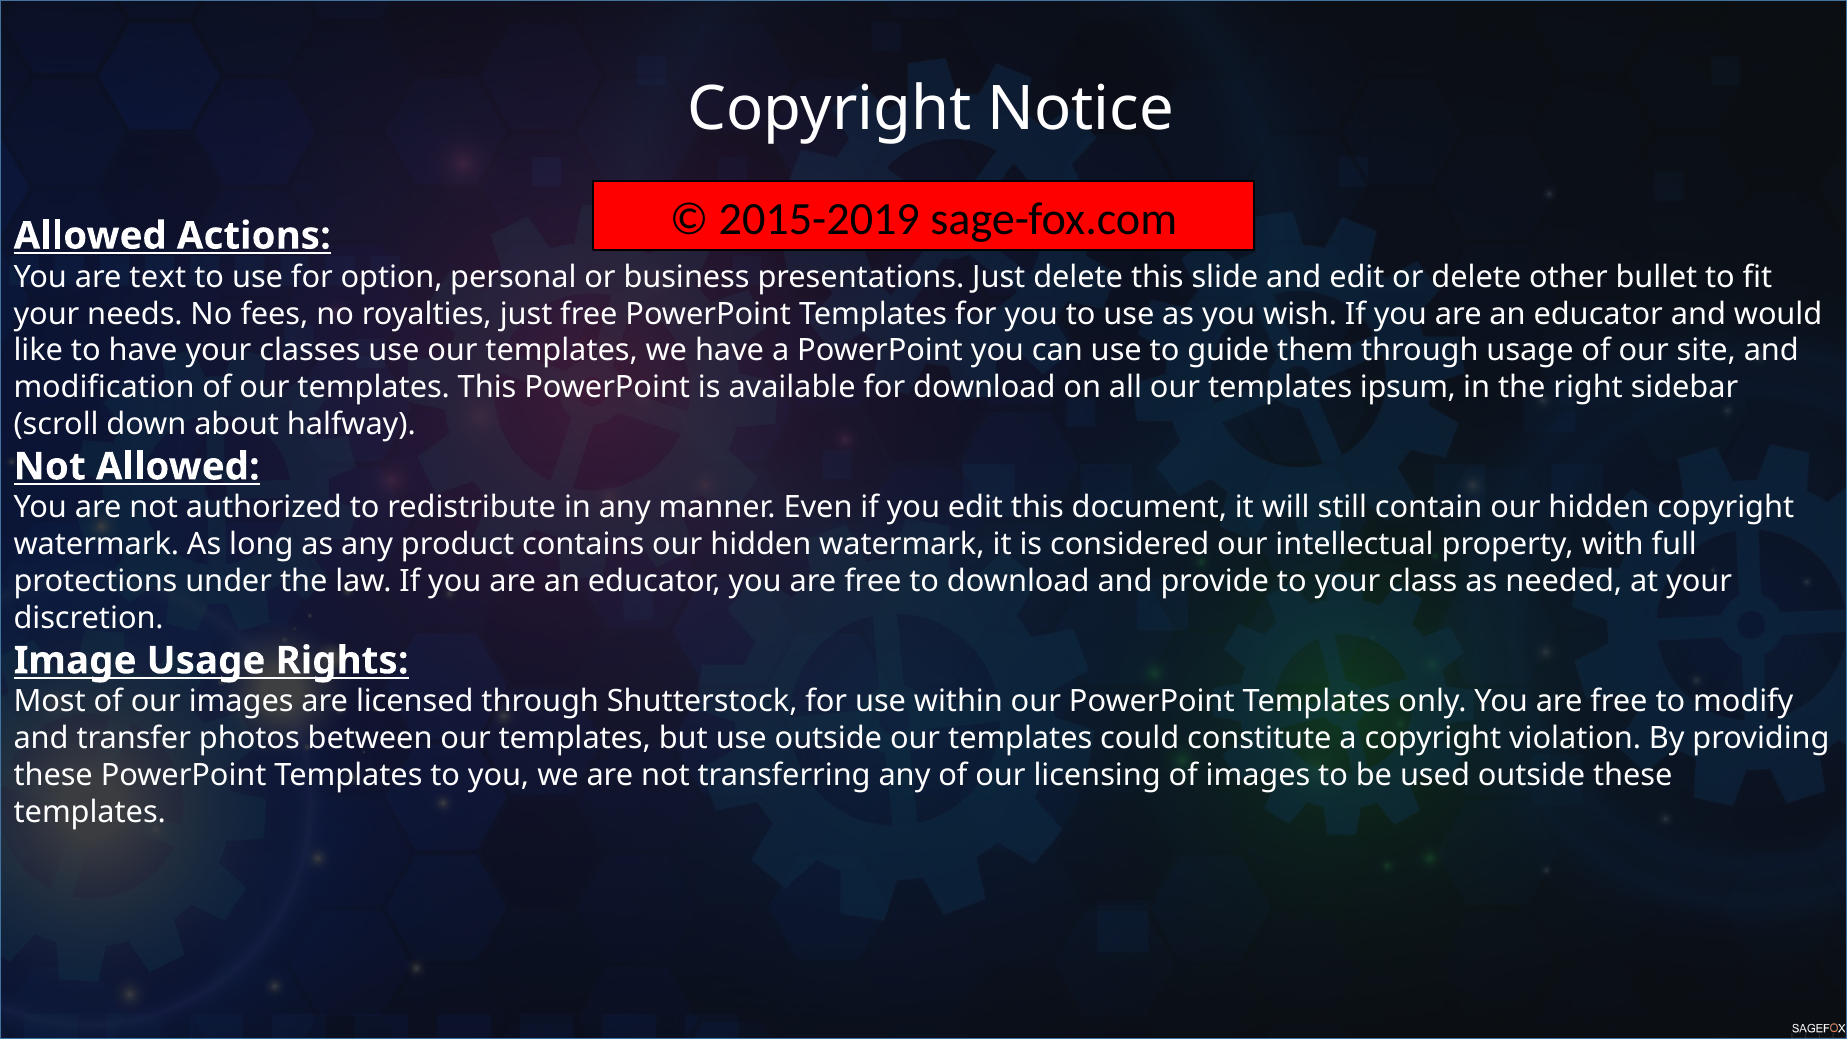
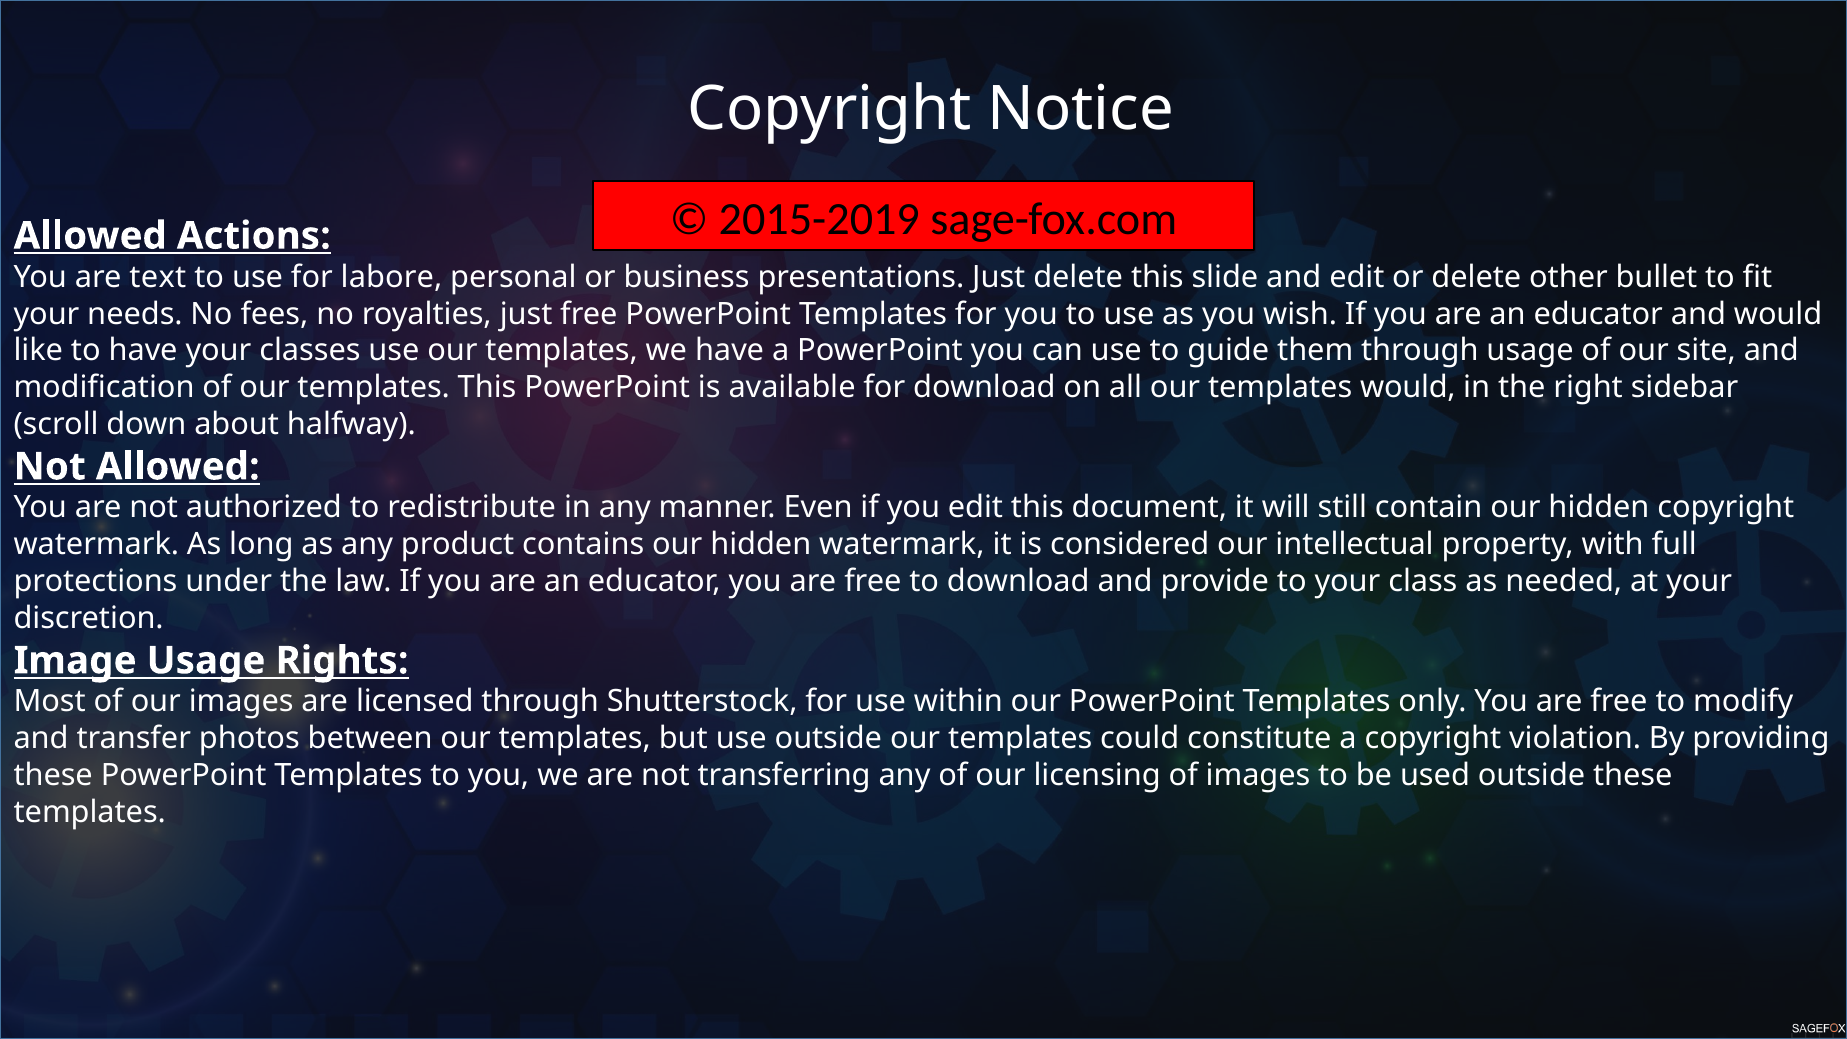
option: option -> labore
templates ipsum: ipsum -> would
